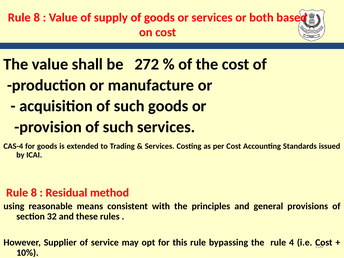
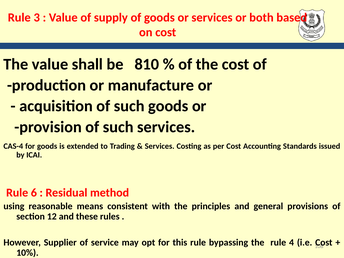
8 at (37, 17): 8 -> 3
272: 272 -> 810
8 at (34, 193): 8 -> 6
32: 32 -> 12
